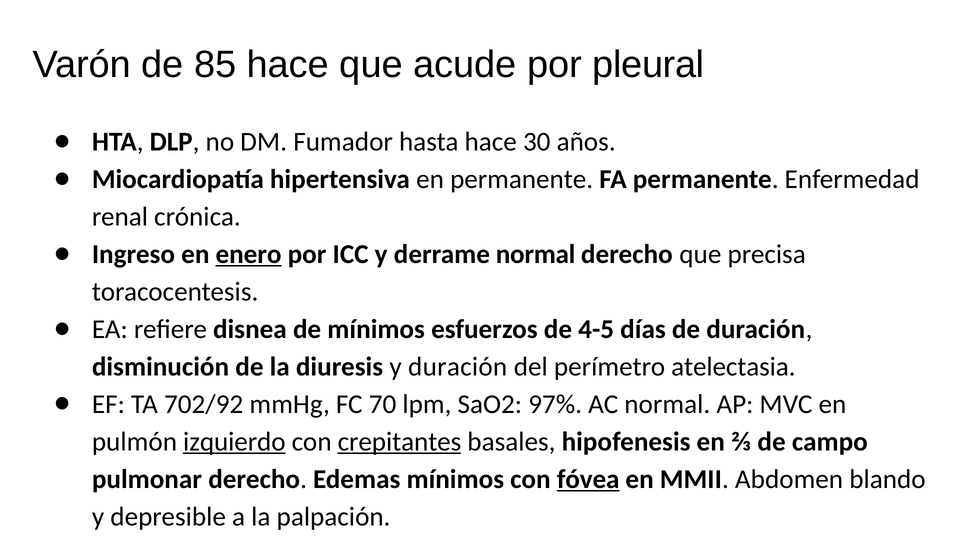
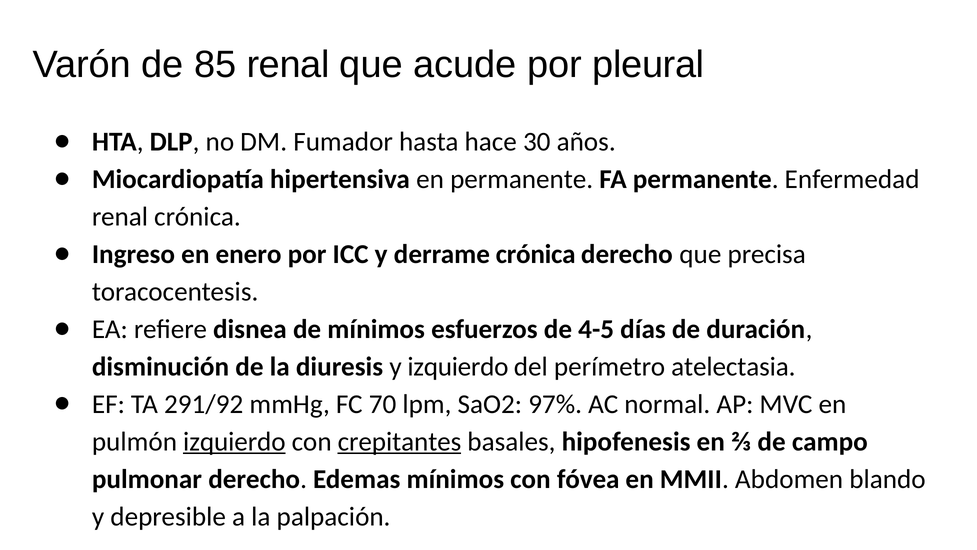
85 hace: hace -> renal
enero underline: present -> none
derrame normal: normal -> crónica
y duración: duración -> izquierdo
702/92: 702/92 -> 291/92
fóvea underline: present -> none
